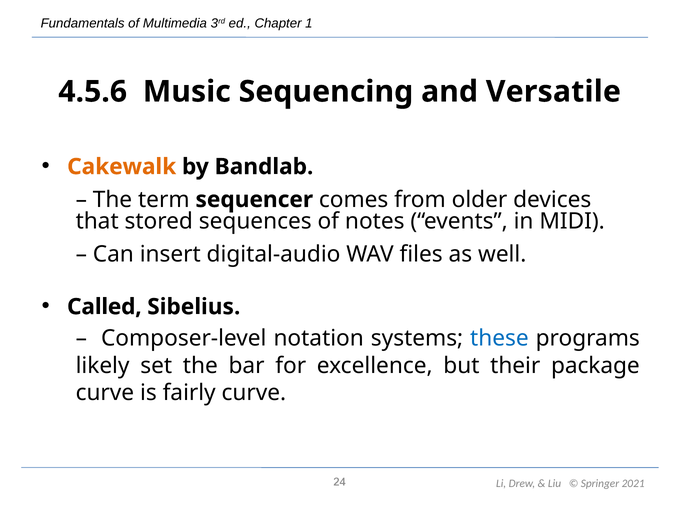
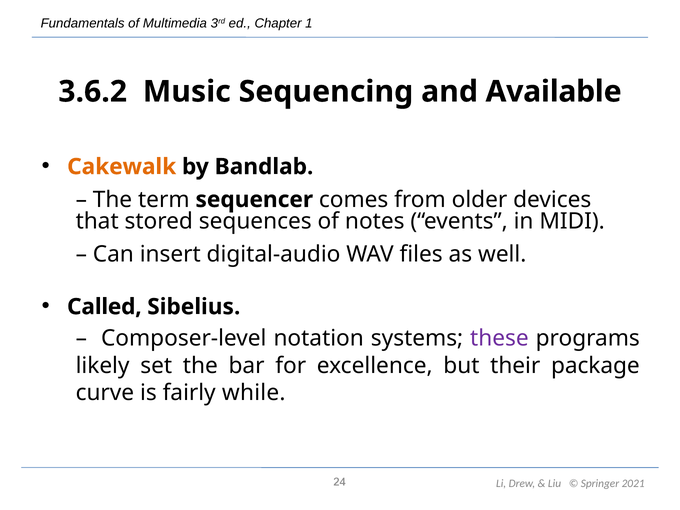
4.5.6: 4.5.6 -> 3.6.2
Versatile: Versatile -> Available
these colour: blue -> purple
fairly curve: curve -> while
